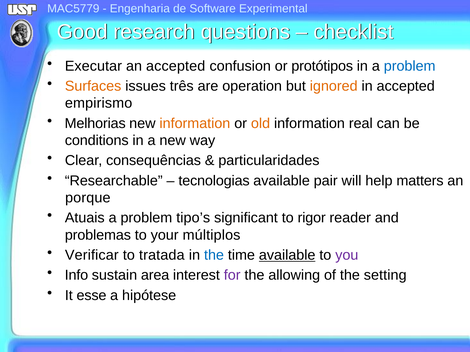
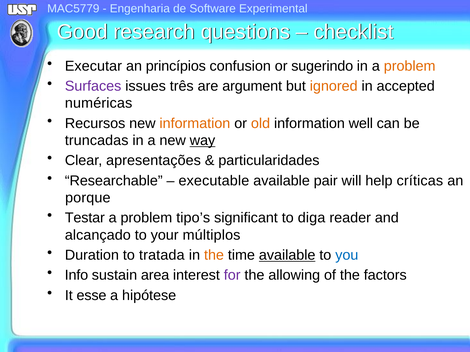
an accepted: accepted -> princípios
protótipos: protótipos -> sugerindo
problem at (410, 66) colour: blue -> orange
Surfaces colour: orange -> purple
operation: operation -> argument
empirismo: empirismo -> numéricas
Melhorias: Melhorias -> Recursos
real: real -> well
conditions: conditions -> truncadas
way underline: none -> present
consequências: consequências -> apresentações
tecnologias: tecnologias -> executable
matters: matters -> críticas
Atuais: Atuais -> Testar
rigor: rigor -> diga
problemas: problemas -> alcançado
Verificar: Verificar -> Duration
the at (214, 256) colour: blue -> orange
you colour: purple -> blue
setting: setting -> factors
